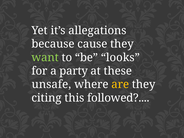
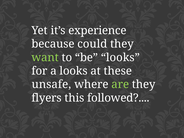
allegations: allegations -> experience
cause: cause -> could
a party: party -> looks
are colour: yellow -> light green
citing: citing -> flyers
